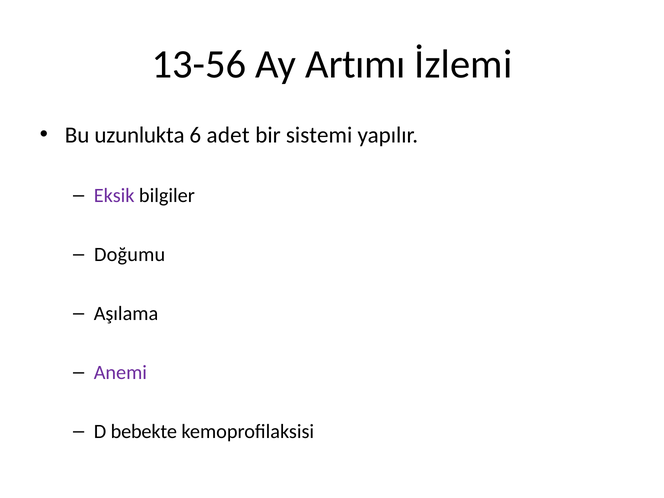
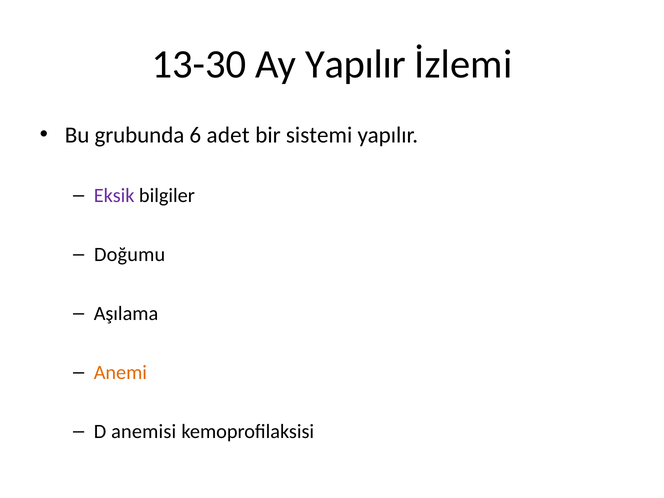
13-56: 13-56 -> 13-30
Ay Artımı: Artımı -> Yapılır
uzunlukta: uzunlukta -> grubunda
Anemi colour: purple -> orange
bebekte: bebekte -> anemisi
